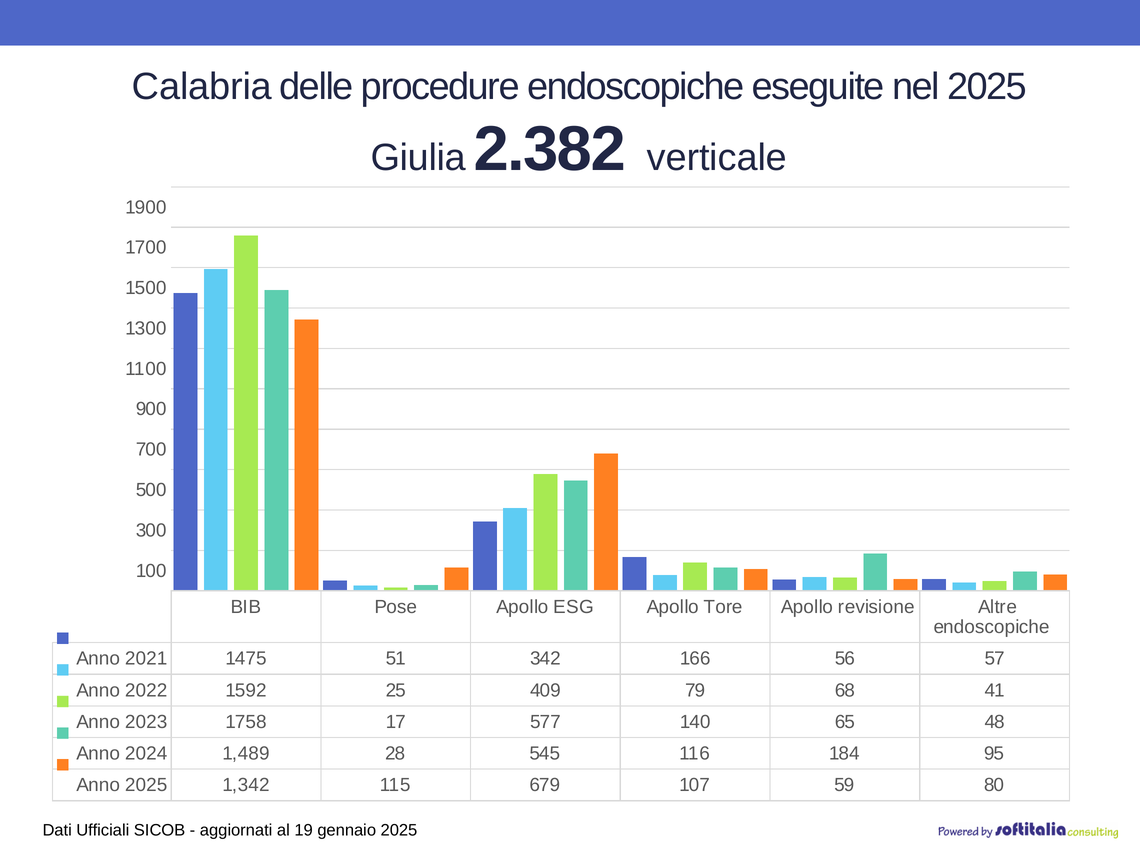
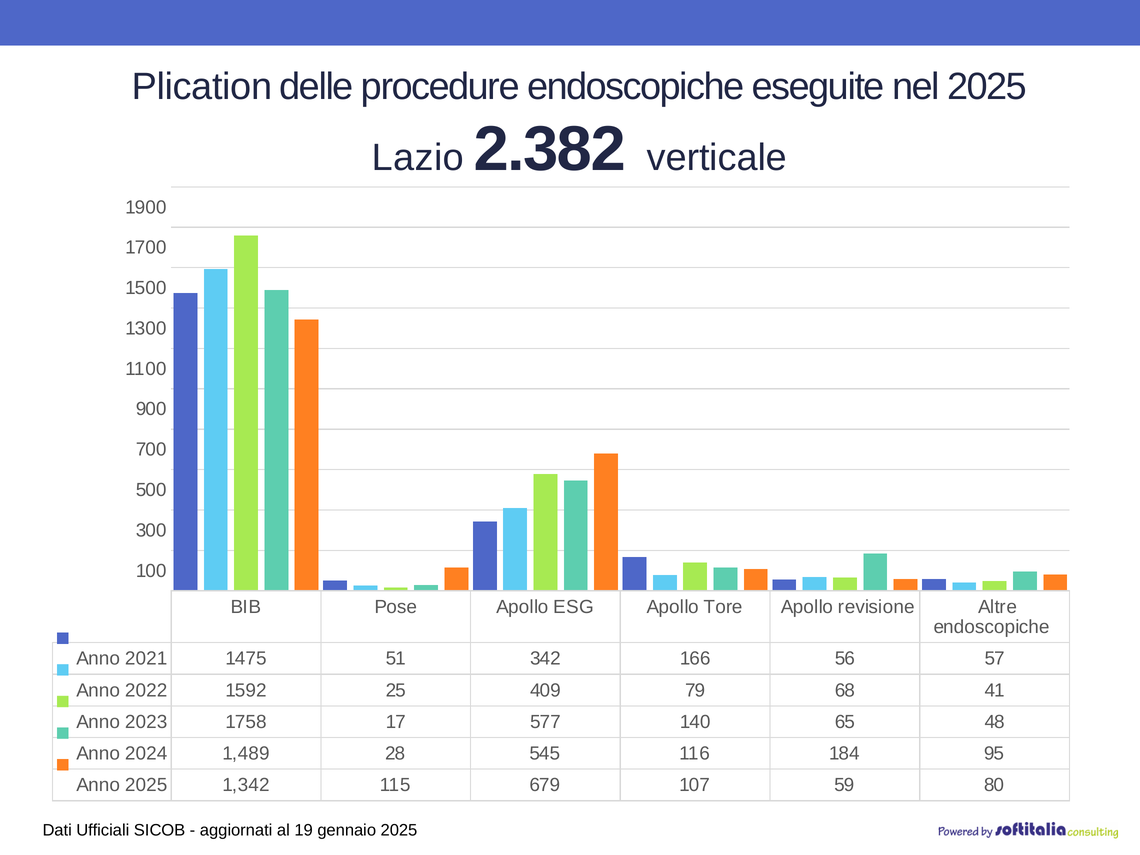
Calabria: Calabria -> Plication
Giulia: Giulia -> Lazio
